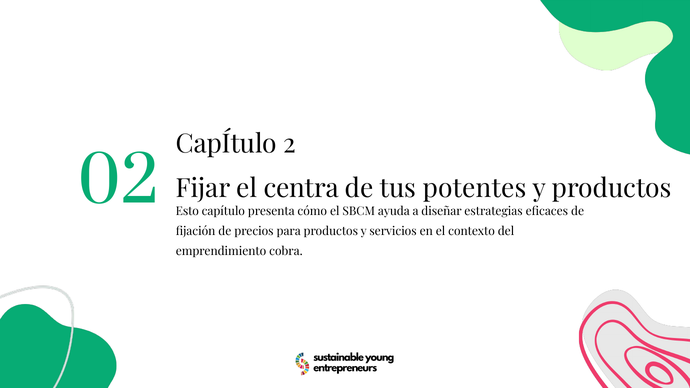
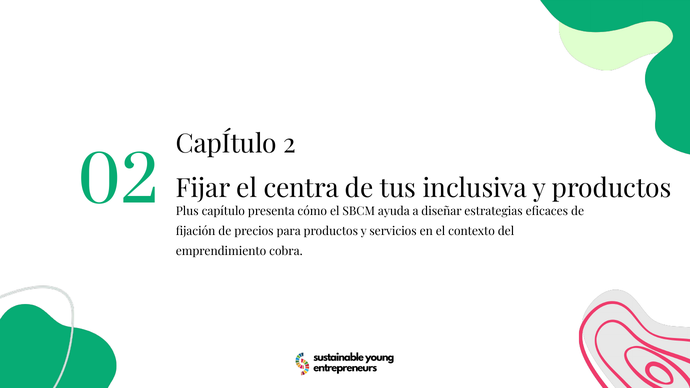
potentes: potentes -> inclusiva
Esto: Esto -> Plus
